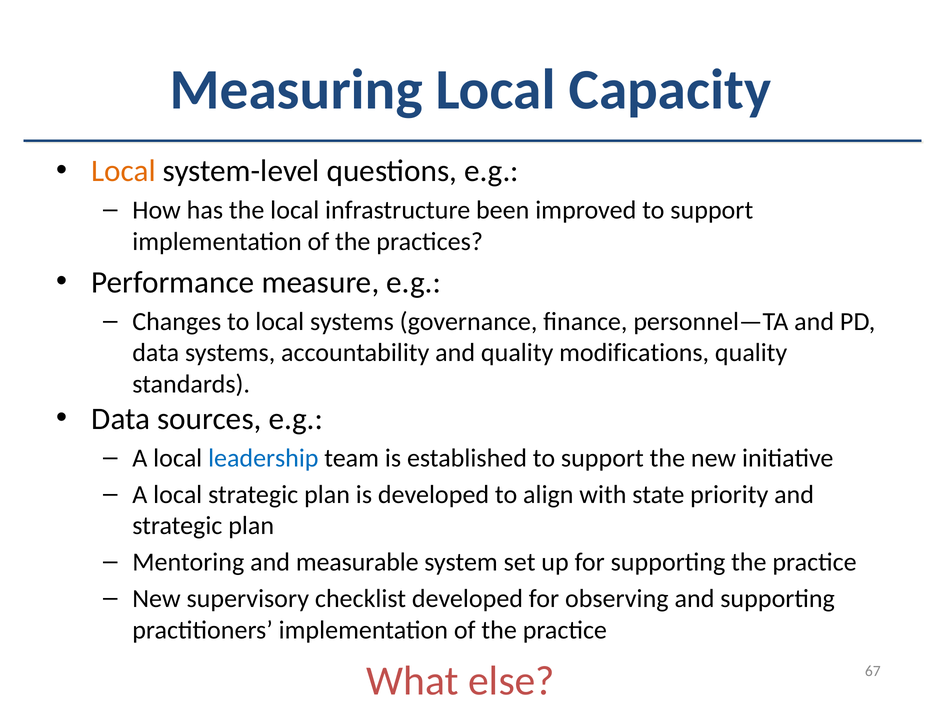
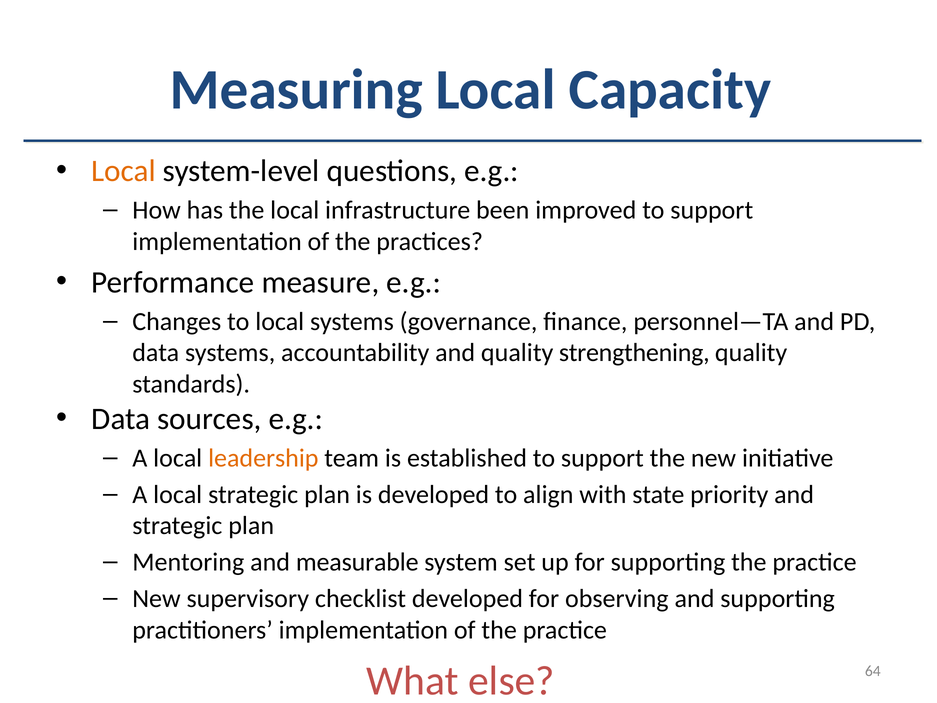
modifications: modifications -> strengthening
leadership colour: blue -> orange
67: 67 -> 64
